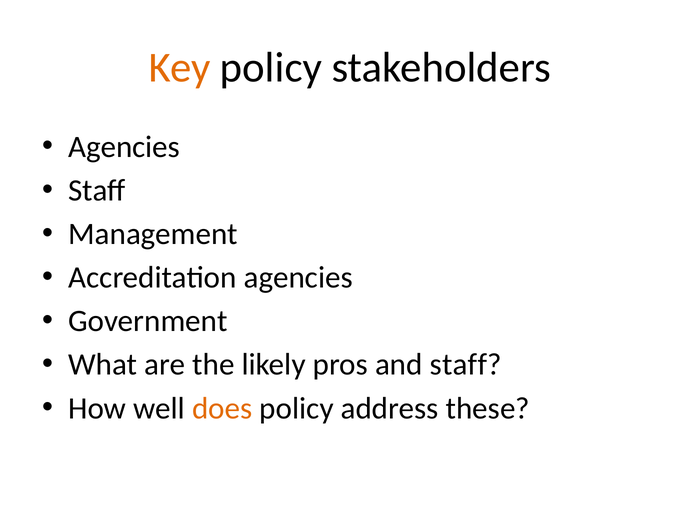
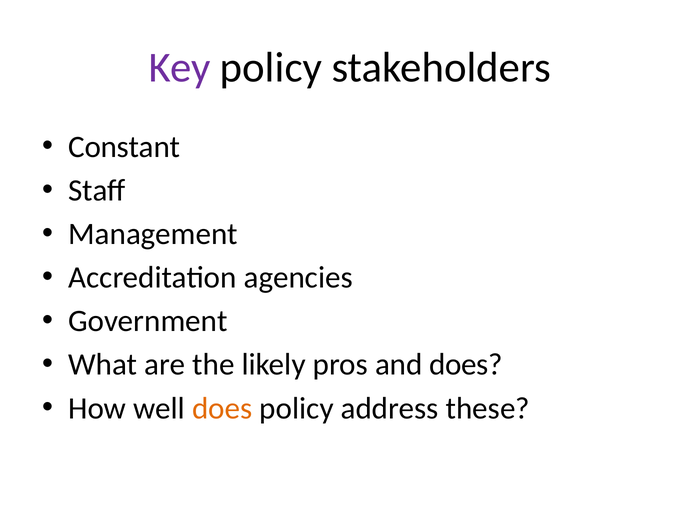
Key colour: orange -> purple
Agencies at (124, 147): Agencies -> Constant
and staff: staff -> does
